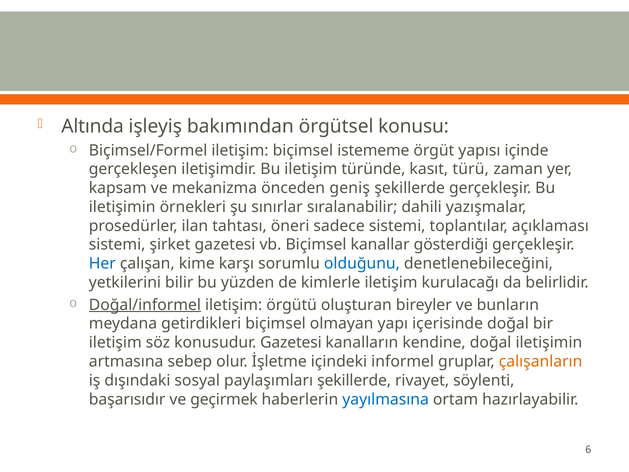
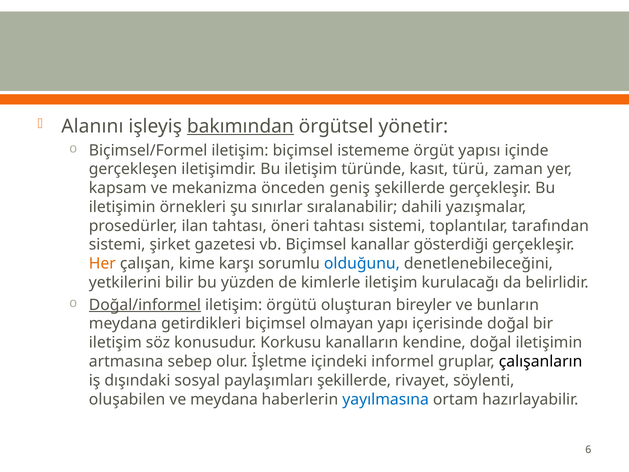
Altında: Altında -> Alanını
bakımından underline: none -> present
konusu: konusu -> yönetir
öneri sadece: sadece -> tahtası
açıklaması: açıklaması -> tarafından
Her colour: blue -> orange
konusudur Gazetesi: Gazetesi -> Korkusu
çalışanların colour: orange -> black
başarısıdır: başarısıdır -> oluşabilen
ve geçirmek: geçirmek -> meydana
